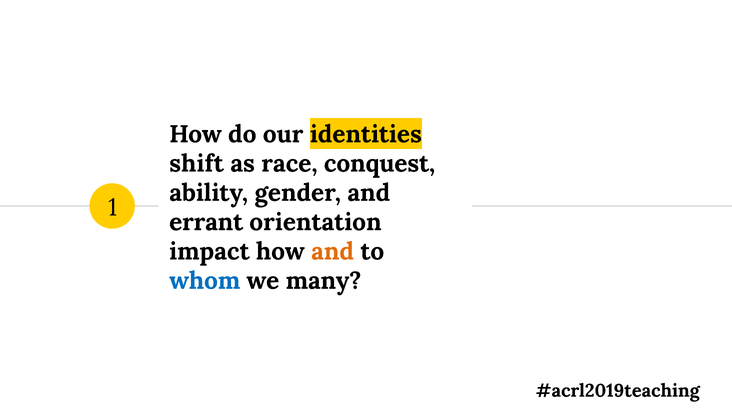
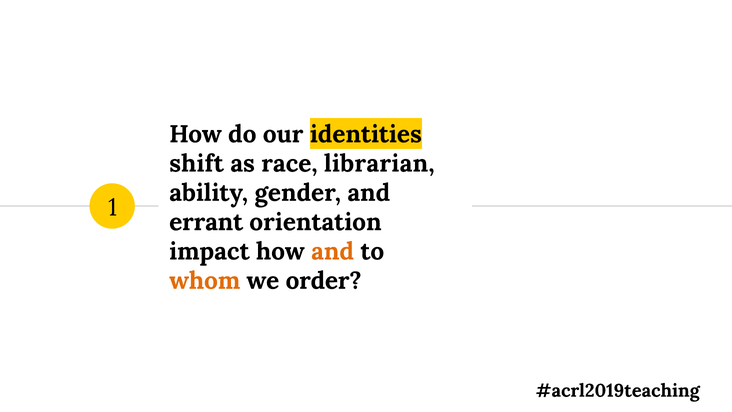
conquest: conquest -> librarian
whom colour: blue -> orange
many: many -> order
